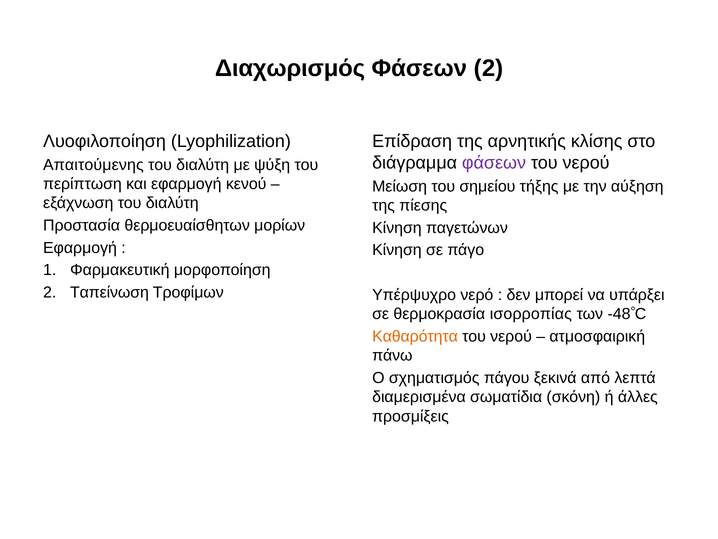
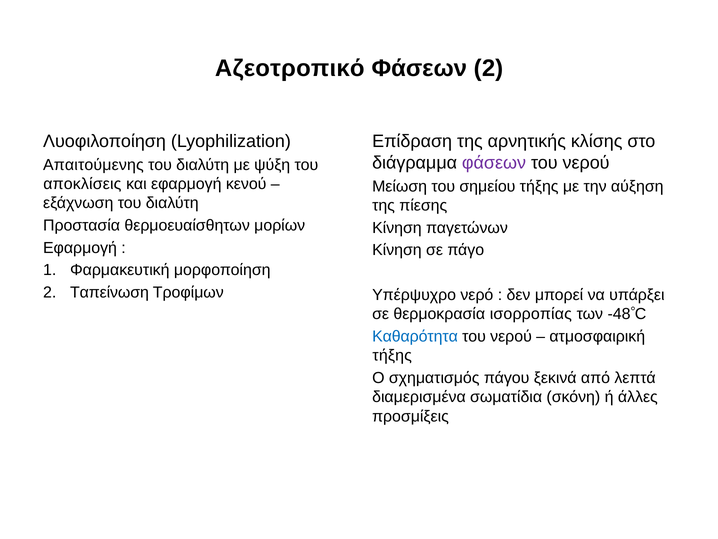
Διαχωρισμός: Διαχωρισμός -> Αζεοτροπικό
περίπτωση: περίπτωση -> αποκλίσεις
Καθαρότητα colour: orange -> blue
πάνω at (392, 355): πάνω -> τήξης
